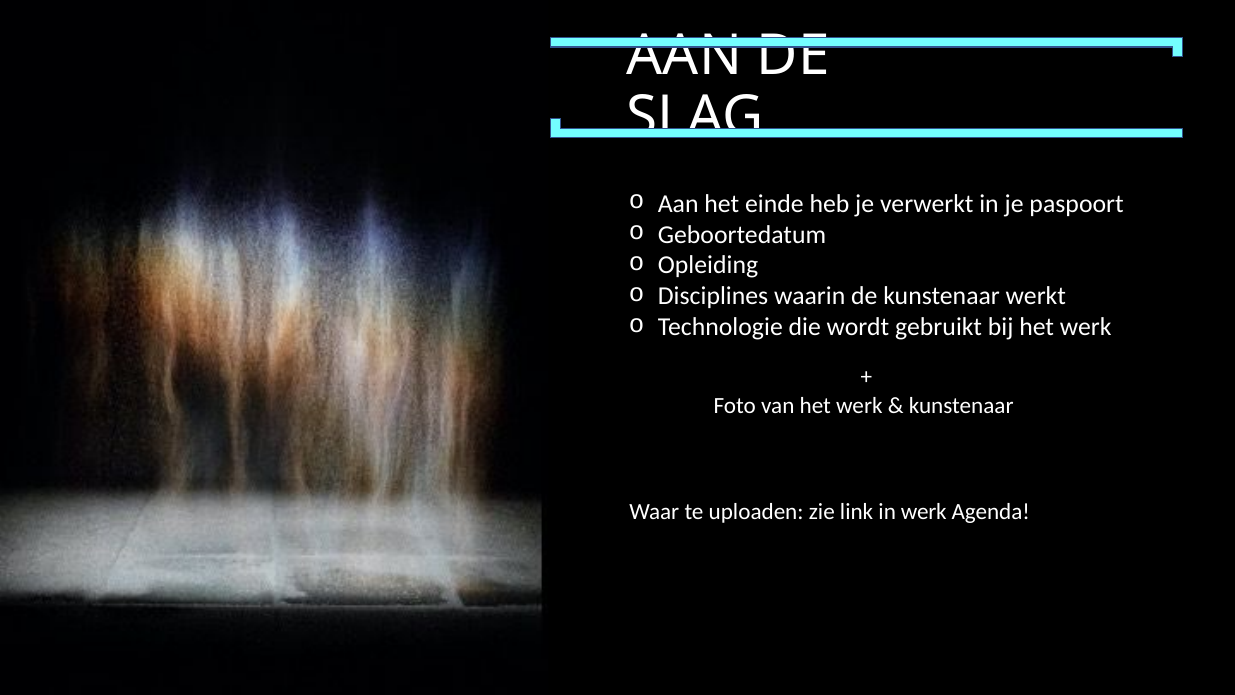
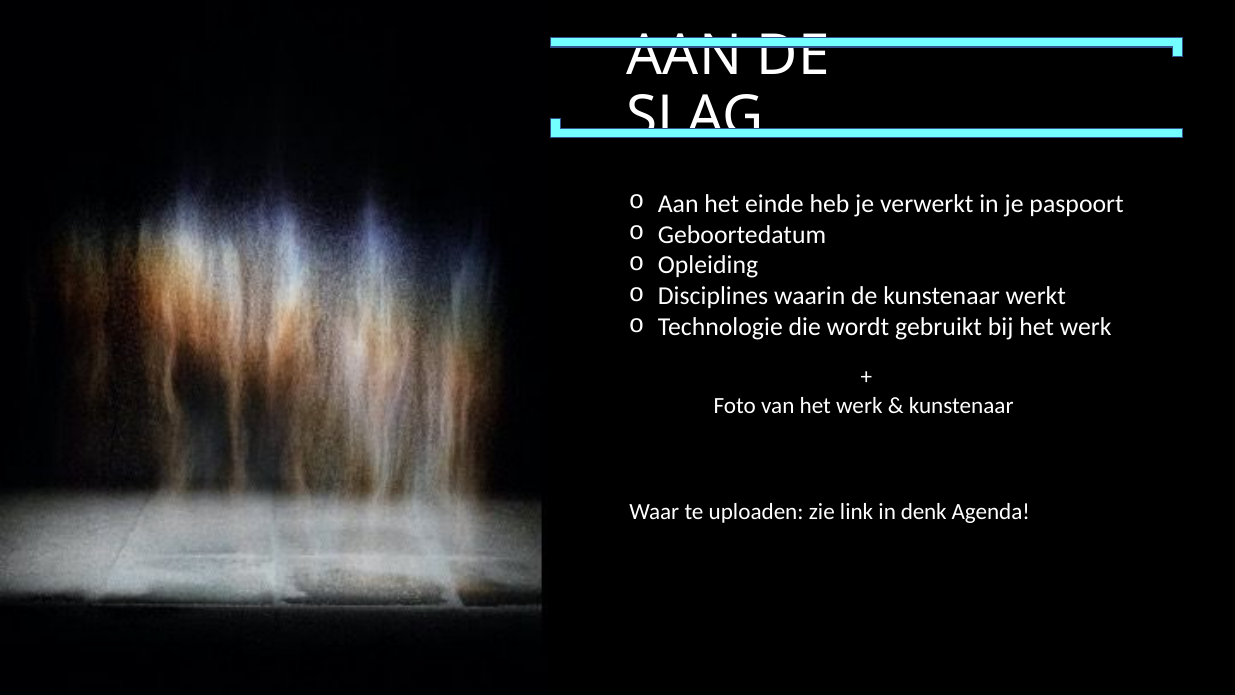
in werk: werk -> denk
